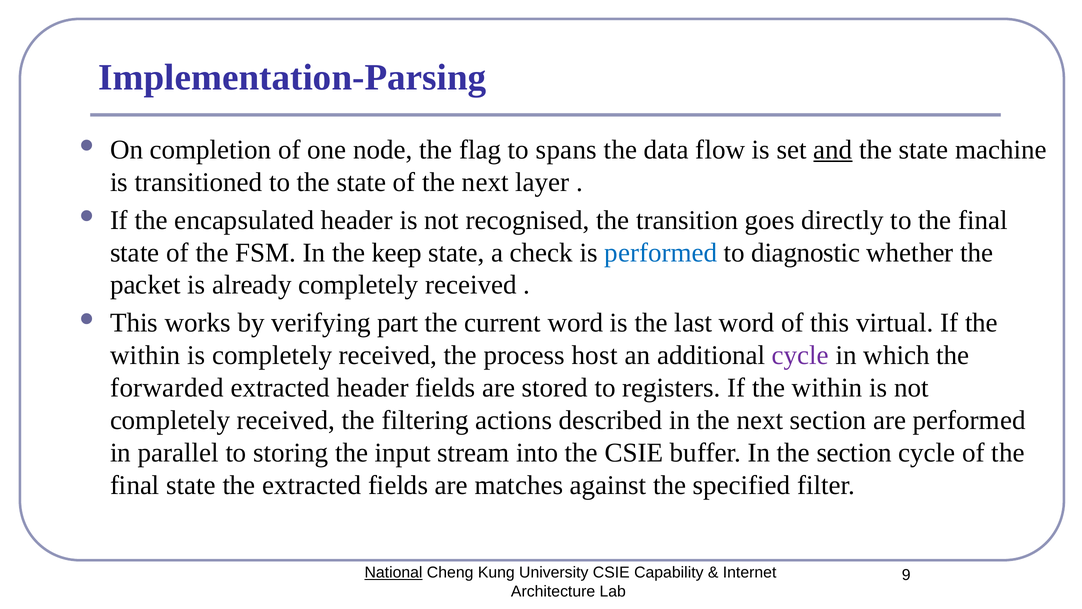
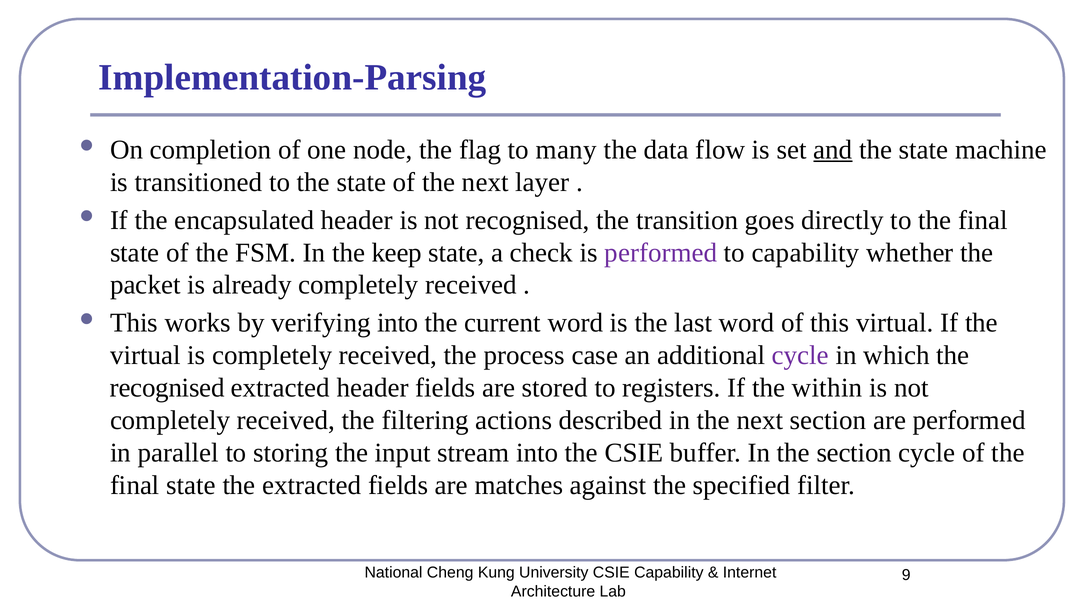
spans: spans -> many
performed at (661, 252) colour: blue -> purple
to diagnostic: diagnostic -> capability
verifying part: part -> into
within at (145, 355): within -> virtual
host: host -> case
forwarded at (167, 388): forwarded -> recognised
National underline: present -> none
